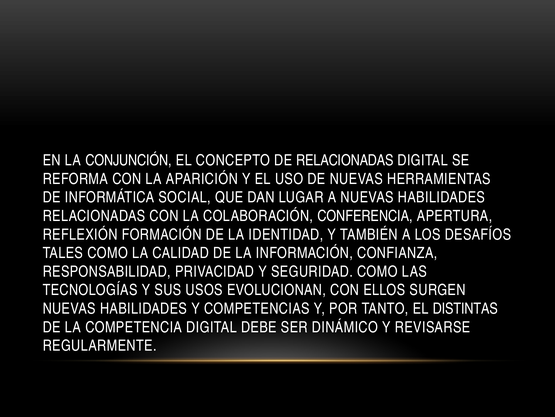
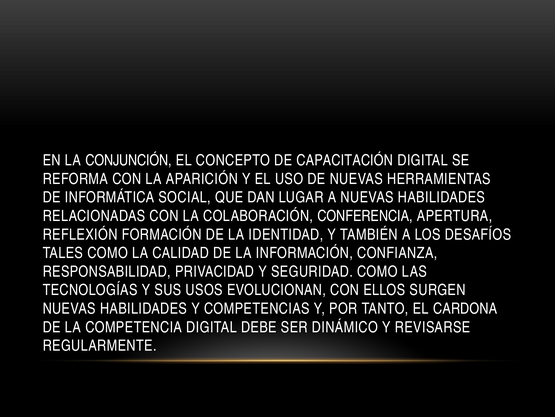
DE RELACIONADAS: RELACIONADAS -> CAPACITACIÓN
DISTINTAS: DISTINTAS -> CARDONA
